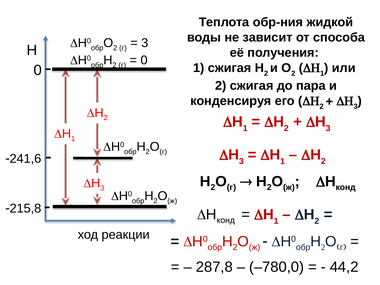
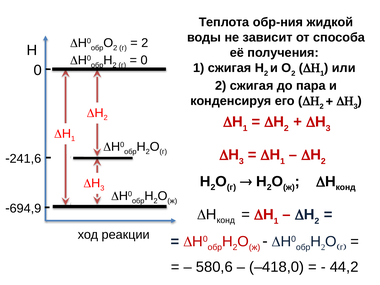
3 at (145, 43): 3 -> 2
215,8: 215,8 -> 694,9
287,8: 287,8 -> 580,6
–780,0: –780,0 -> –418,0
